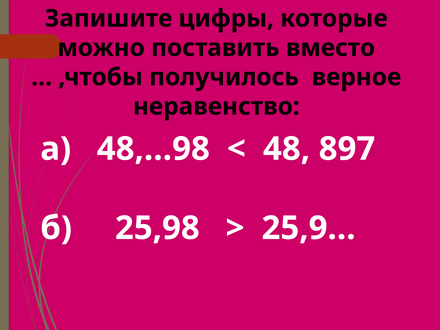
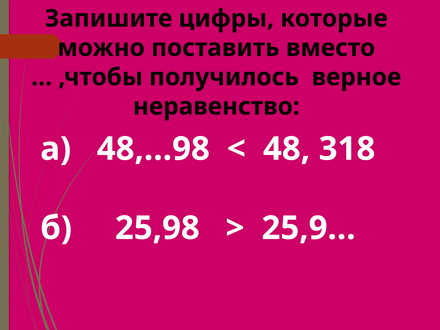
897: 897 -> 318
